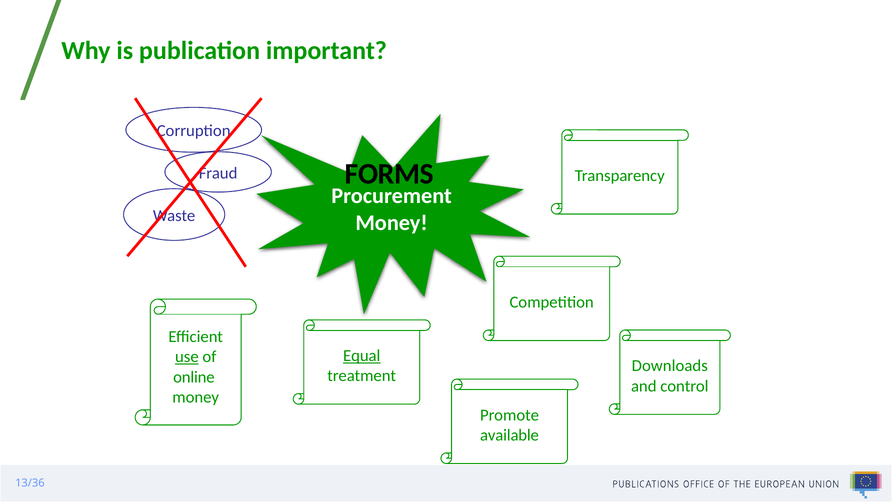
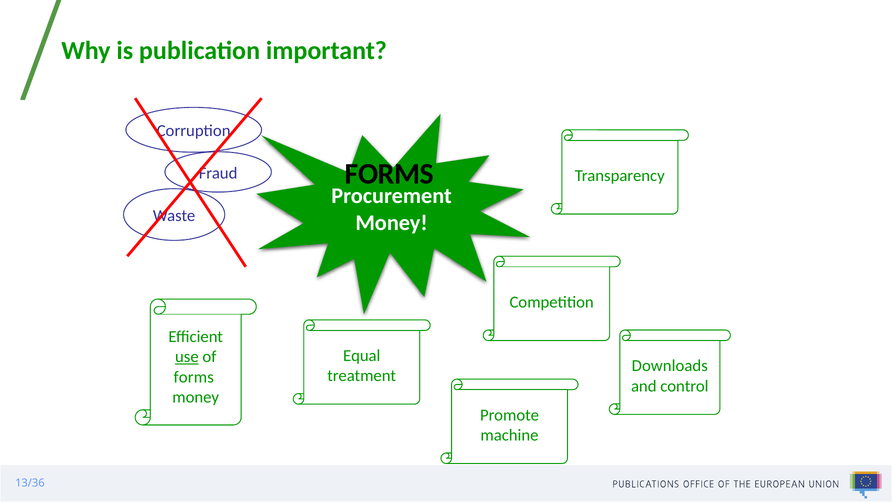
Equal underline: present -> none
online at (194, 377): online -> forms
available: available -> machine
